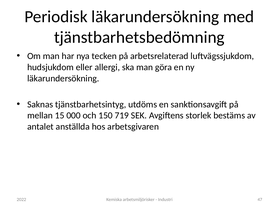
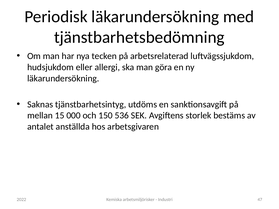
719: 719 -> 536
